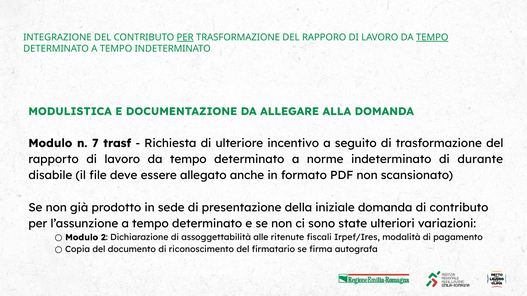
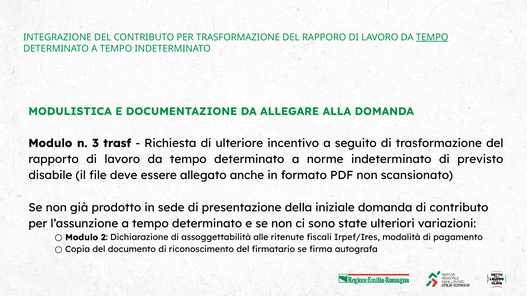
PER at (185, 37) underline: present -> none
7: 7 -> 3
durante: durante -> previsto
